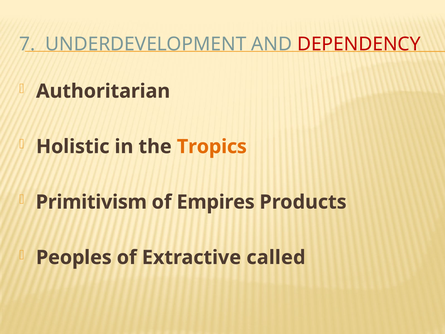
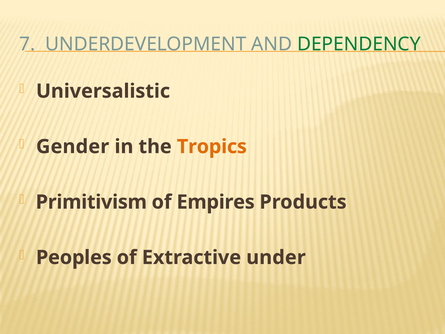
DEPENDENCY colour: red -> green
Authoritarian: Authoritarian -> Universalistic
Holistic: Holistic -> Gender
called: called -> under
